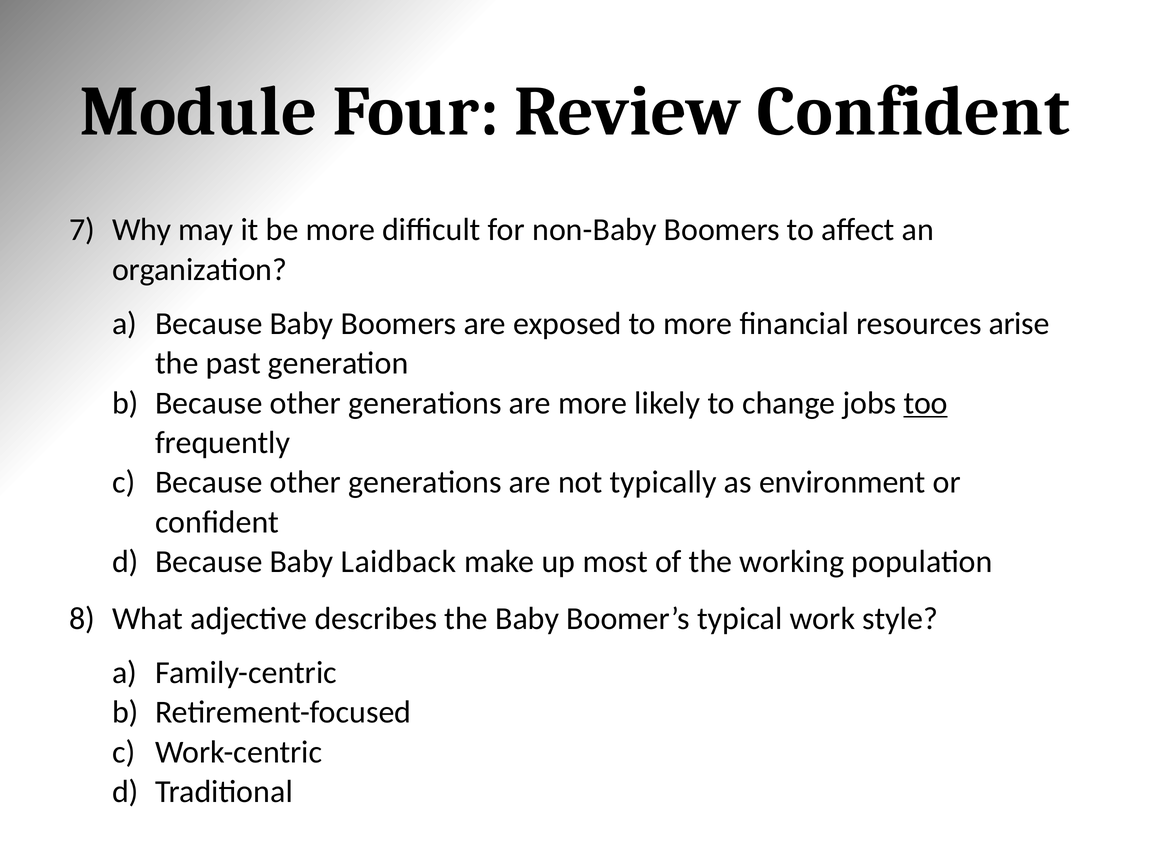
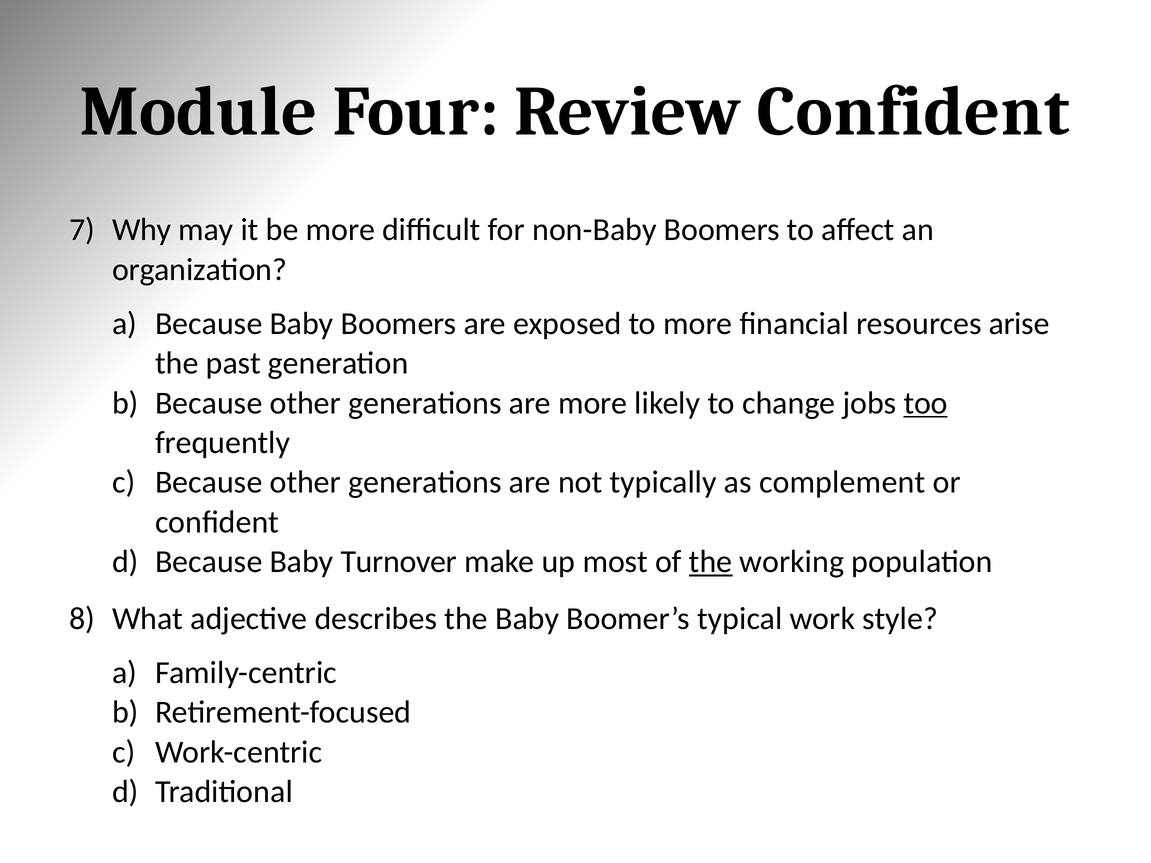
environment: environment -> complement
Laidback: Laidback -> Turnover
the at (711, 562) underline: none -> present
